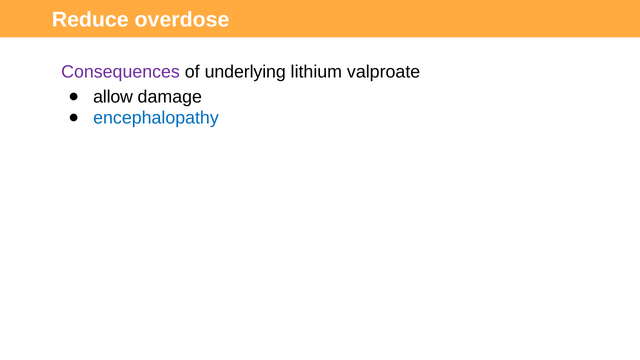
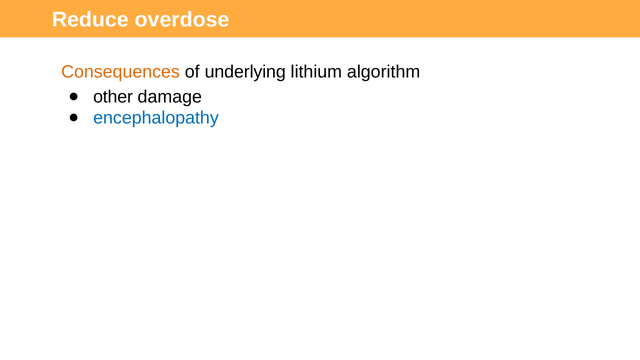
Consequences colour: purple -> orange
valproate: valproate -> algorithm
allow: allow -> other
